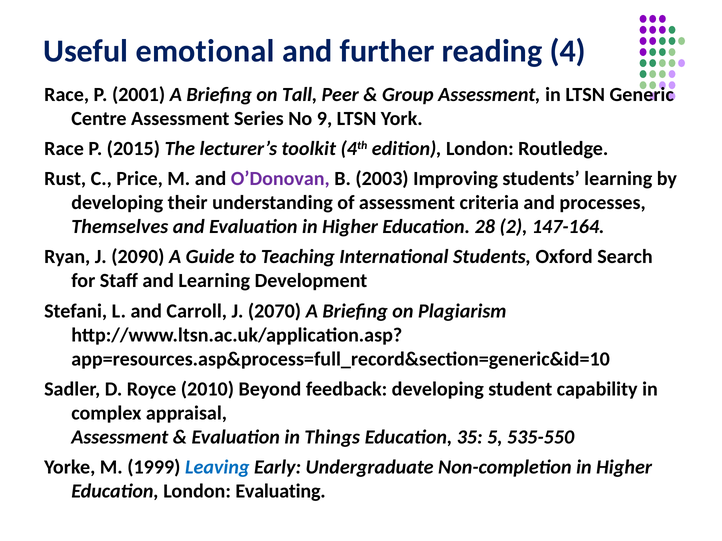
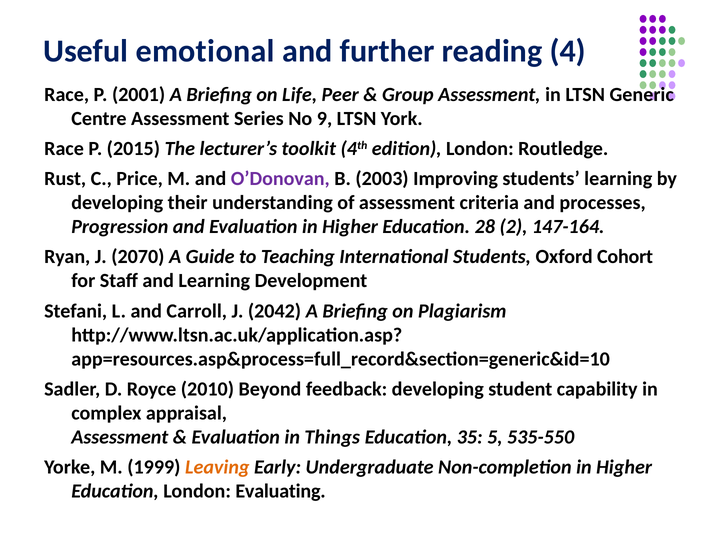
Tall: Tall -> Life
Themselves: Themselves -> Progression
2090: 2090 -> 2070
Search: Search -> Cohort
2070: 2070 -> 2042
Leaving colour: blue -> orange
